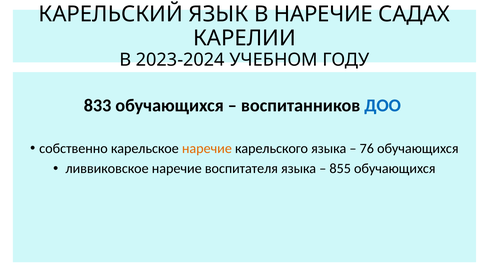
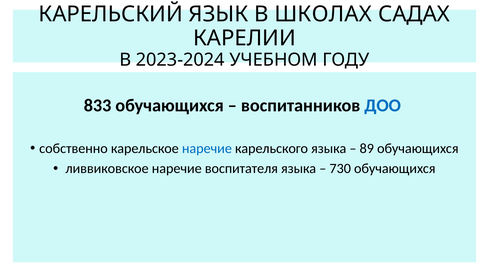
В НАРЕЧИЕ: НАРЕЧИЕ -> ШКОЛАХ
наречие at (207, 149) colour: orange -> blue
76: 76 -> 89
855: 855 -> 730
